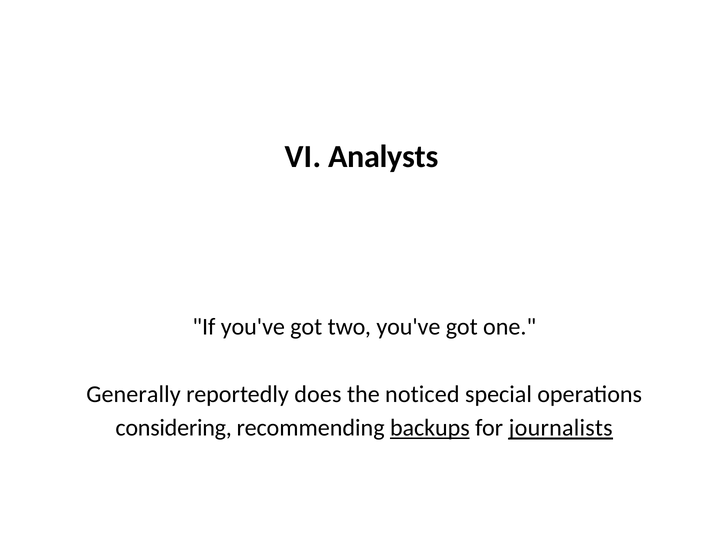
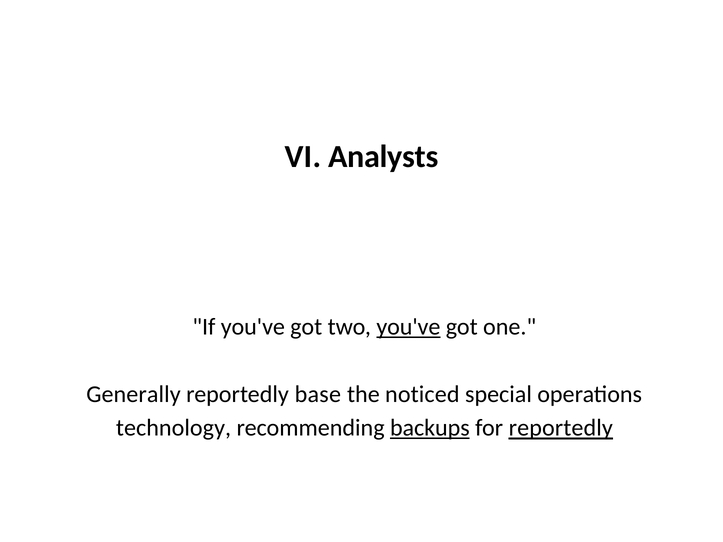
you've at (408, 327) underline: none -> present
does: does -> base
considering: considering -> technology
for journalists: journalists -> reportedly
